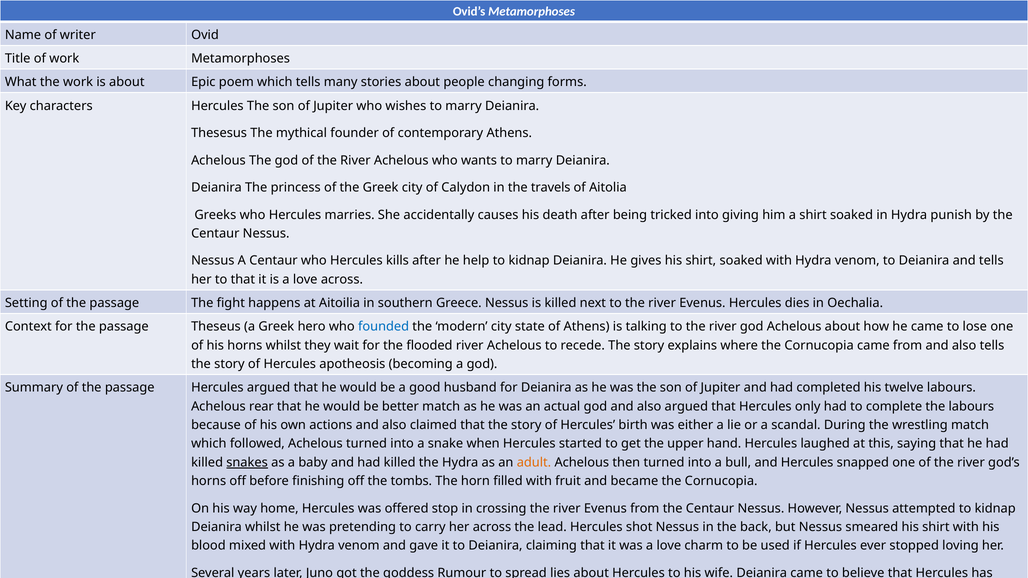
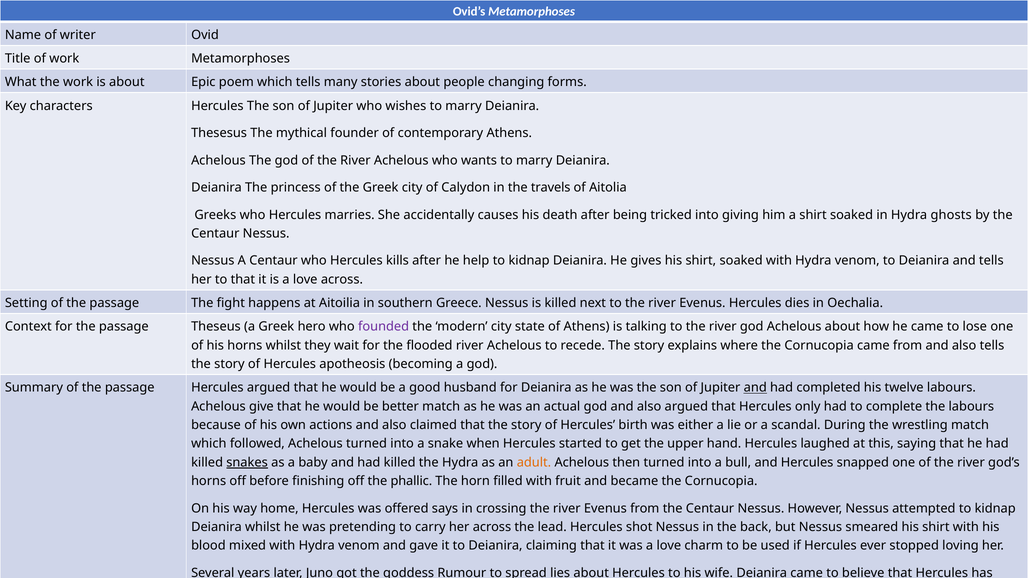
punish: punish -> ghosts
founded colour: blue -> purple
and at (755, 388) underline: none -> present
rear: rear -> give
tombs: tombs -> phallic
stop: stop -> says
